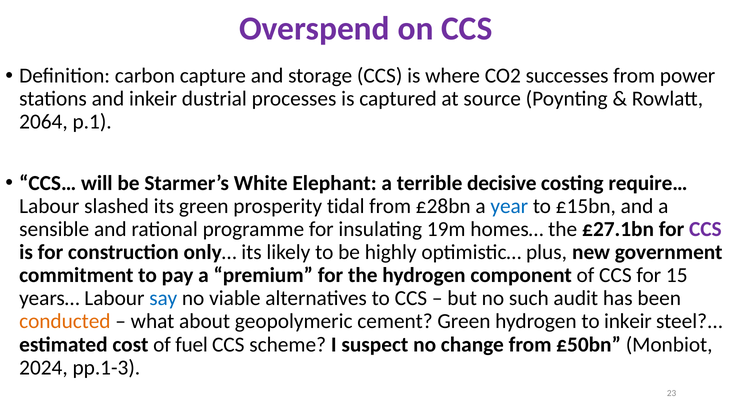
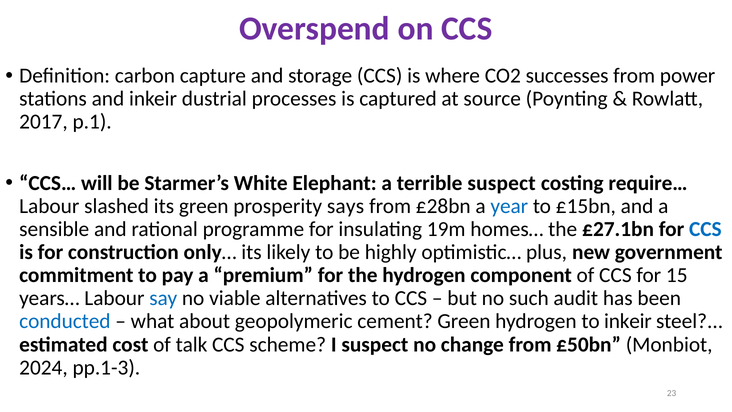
2064: 2064 -> 2017
terrible decisive: decisive -> suspect
tidal: tidal -> says
CCS at (705, 229) colour: purple -> blue
conducted colour: orange -> blue
fuel: fuel -> talk
